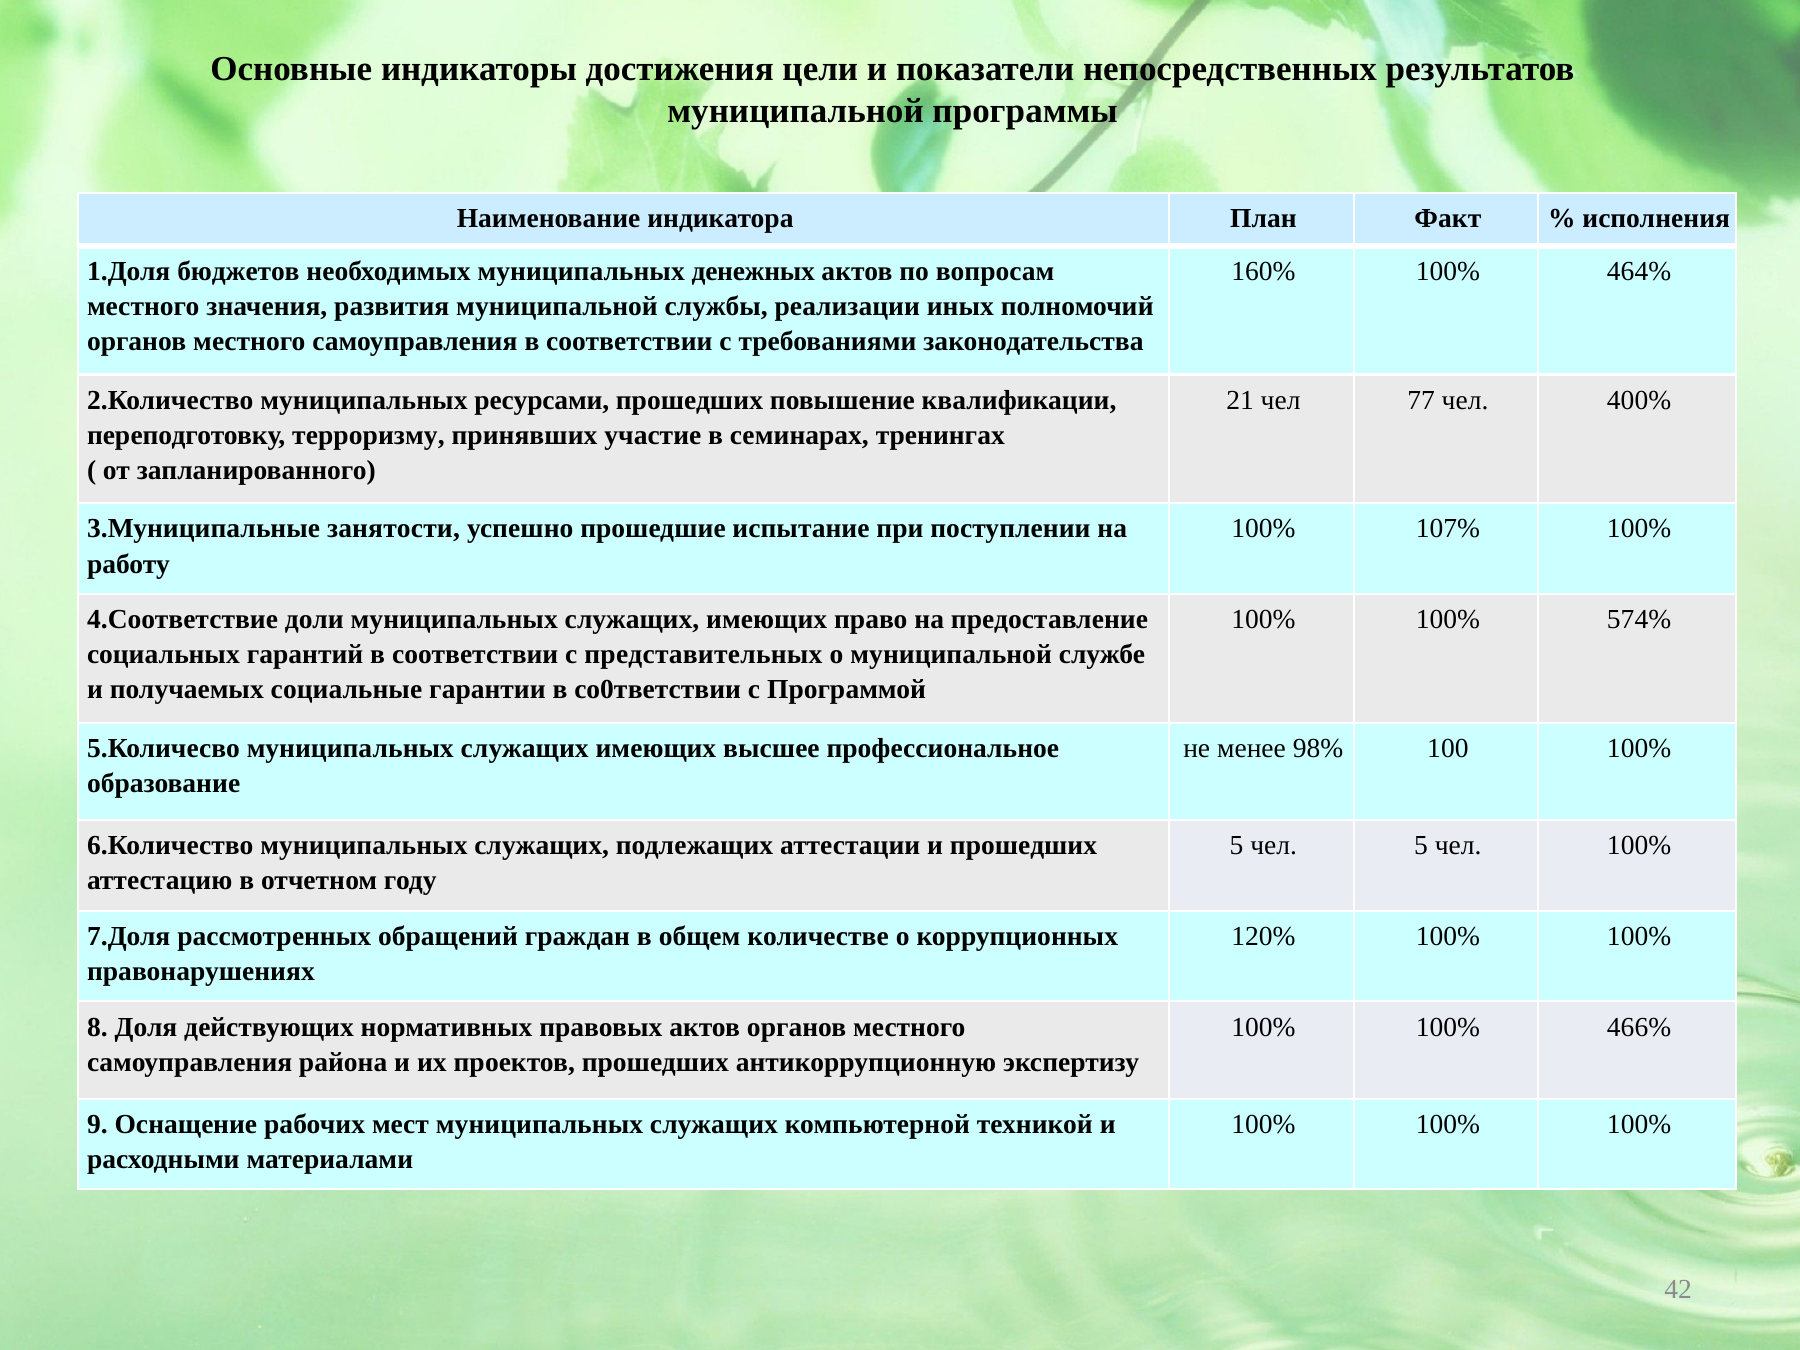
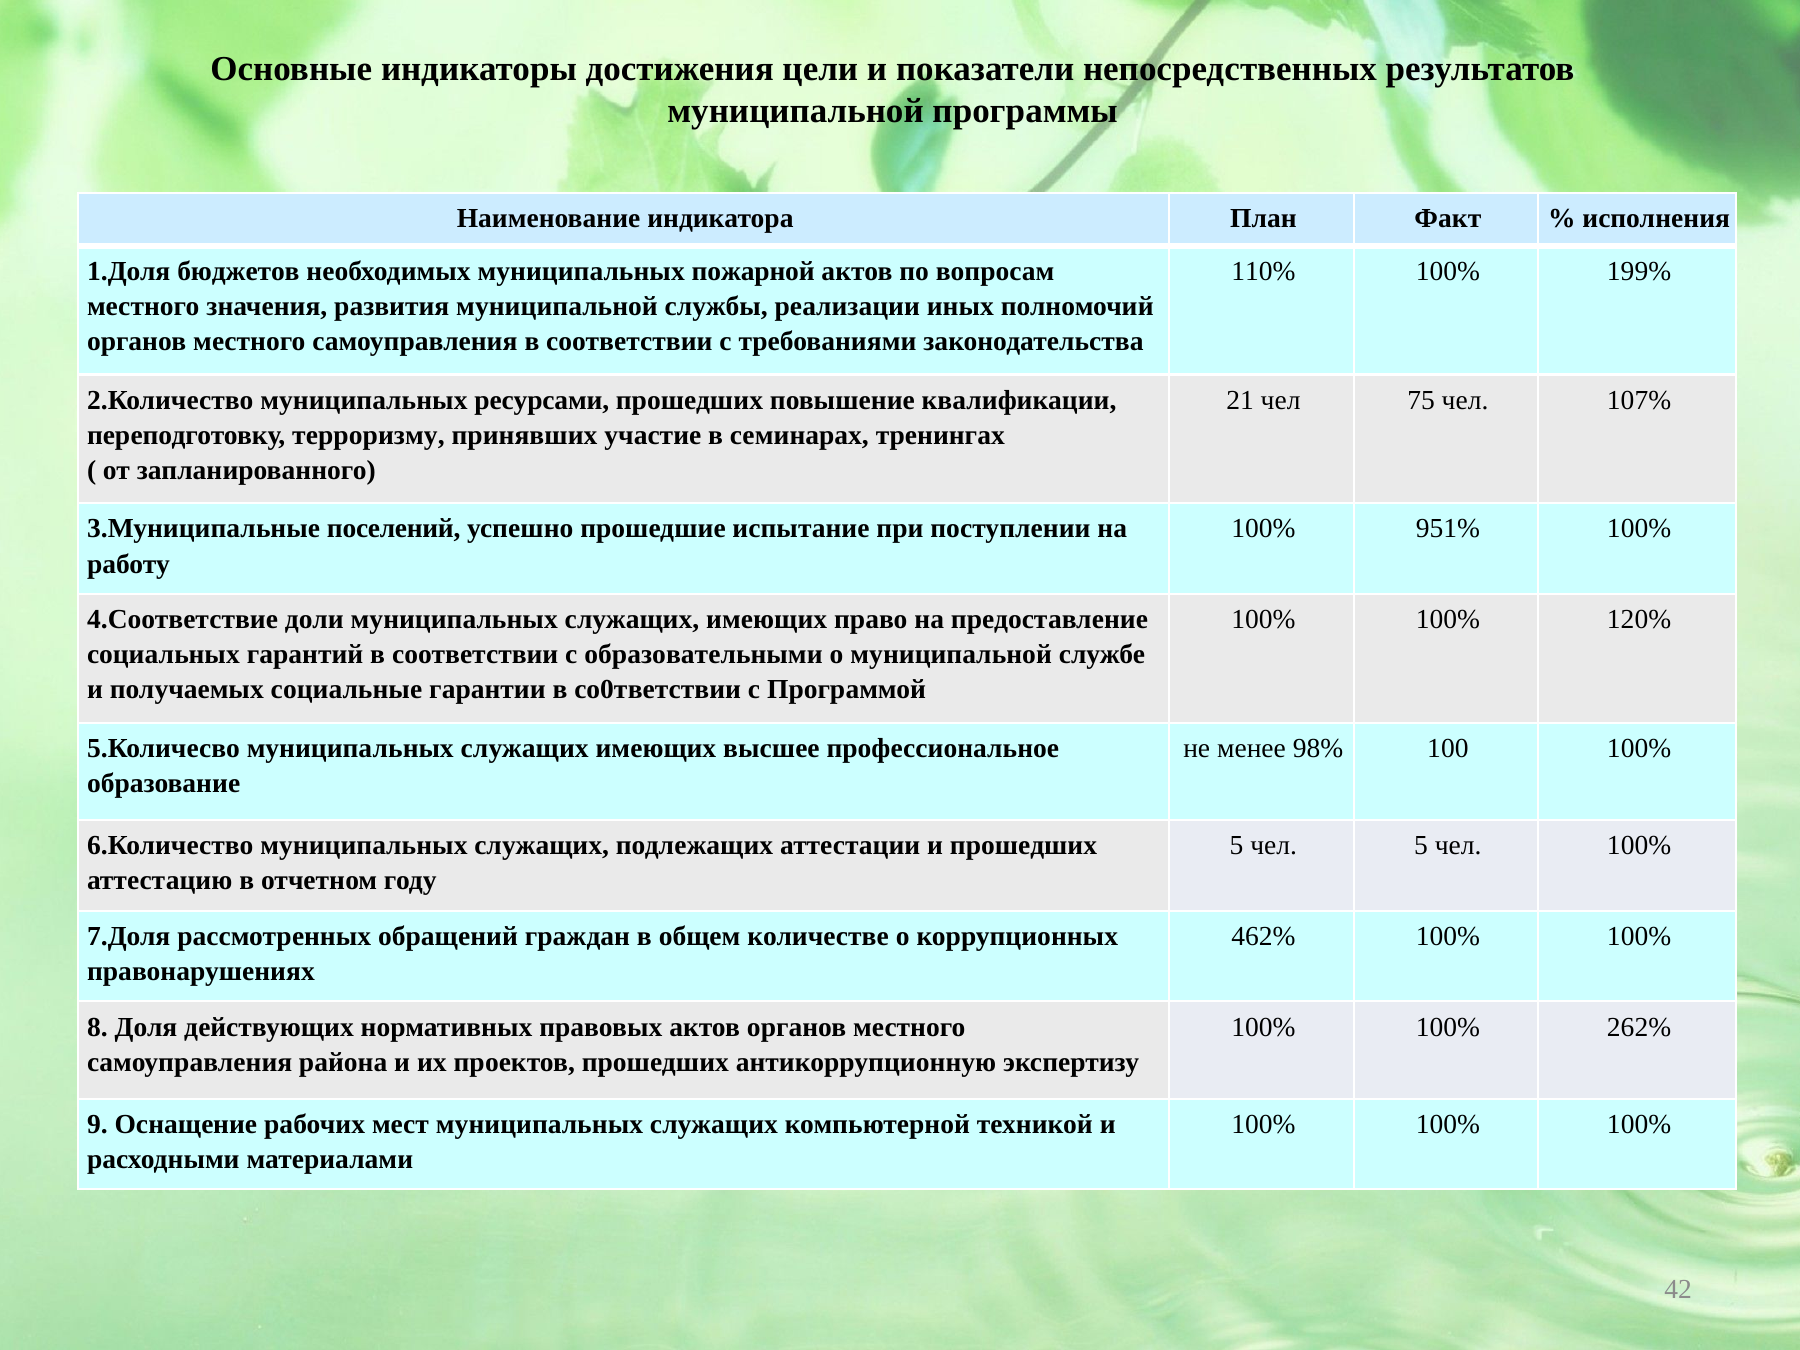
денежных: денежных -> пожарной
160%: 160% -> 110%
464%: 464% -> 199%
77: 77 -> 75
400%: 400% -> 107%
занятости: занятости -> поселений
107%: 107% -> 951%
574%: 574% -> 120%
представительных: представительных -> образовательными
120%: 120% -> 462%
466%: 466% -> 262%
